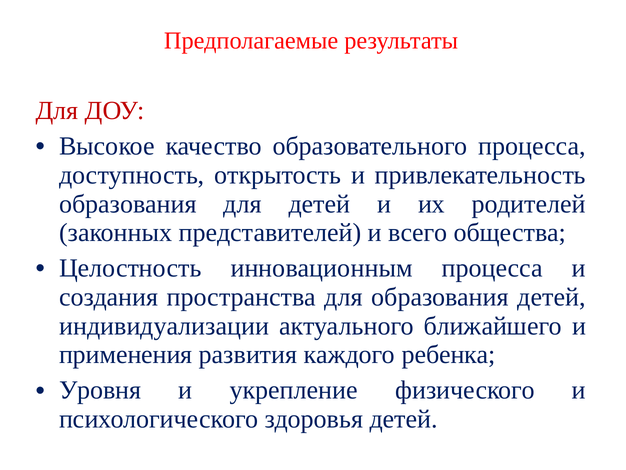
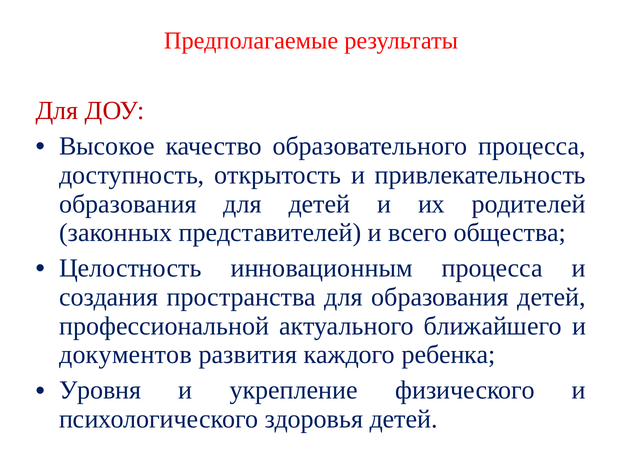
индивидуализации: индивидуализации -> профессиональной
применения: применения -> документов
